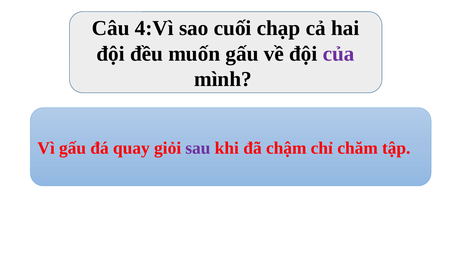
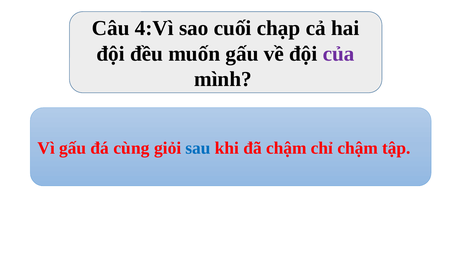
quay: quay -> cùng
sau colour: purple -> blue
chỉ chăm: chăm -> chậm
